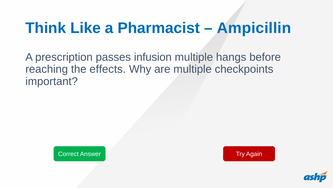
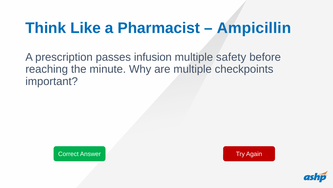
hangs: hangs -> safety
effects: effects -> minute
